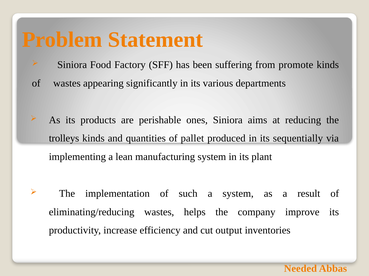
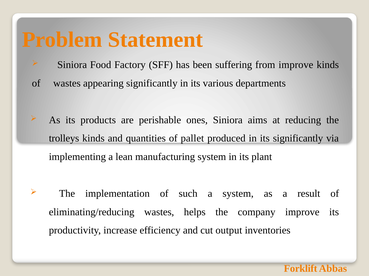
from promote: promote -> improve
its sequentially: sequentially -> significantly
Needed: Needed -> Forklift
